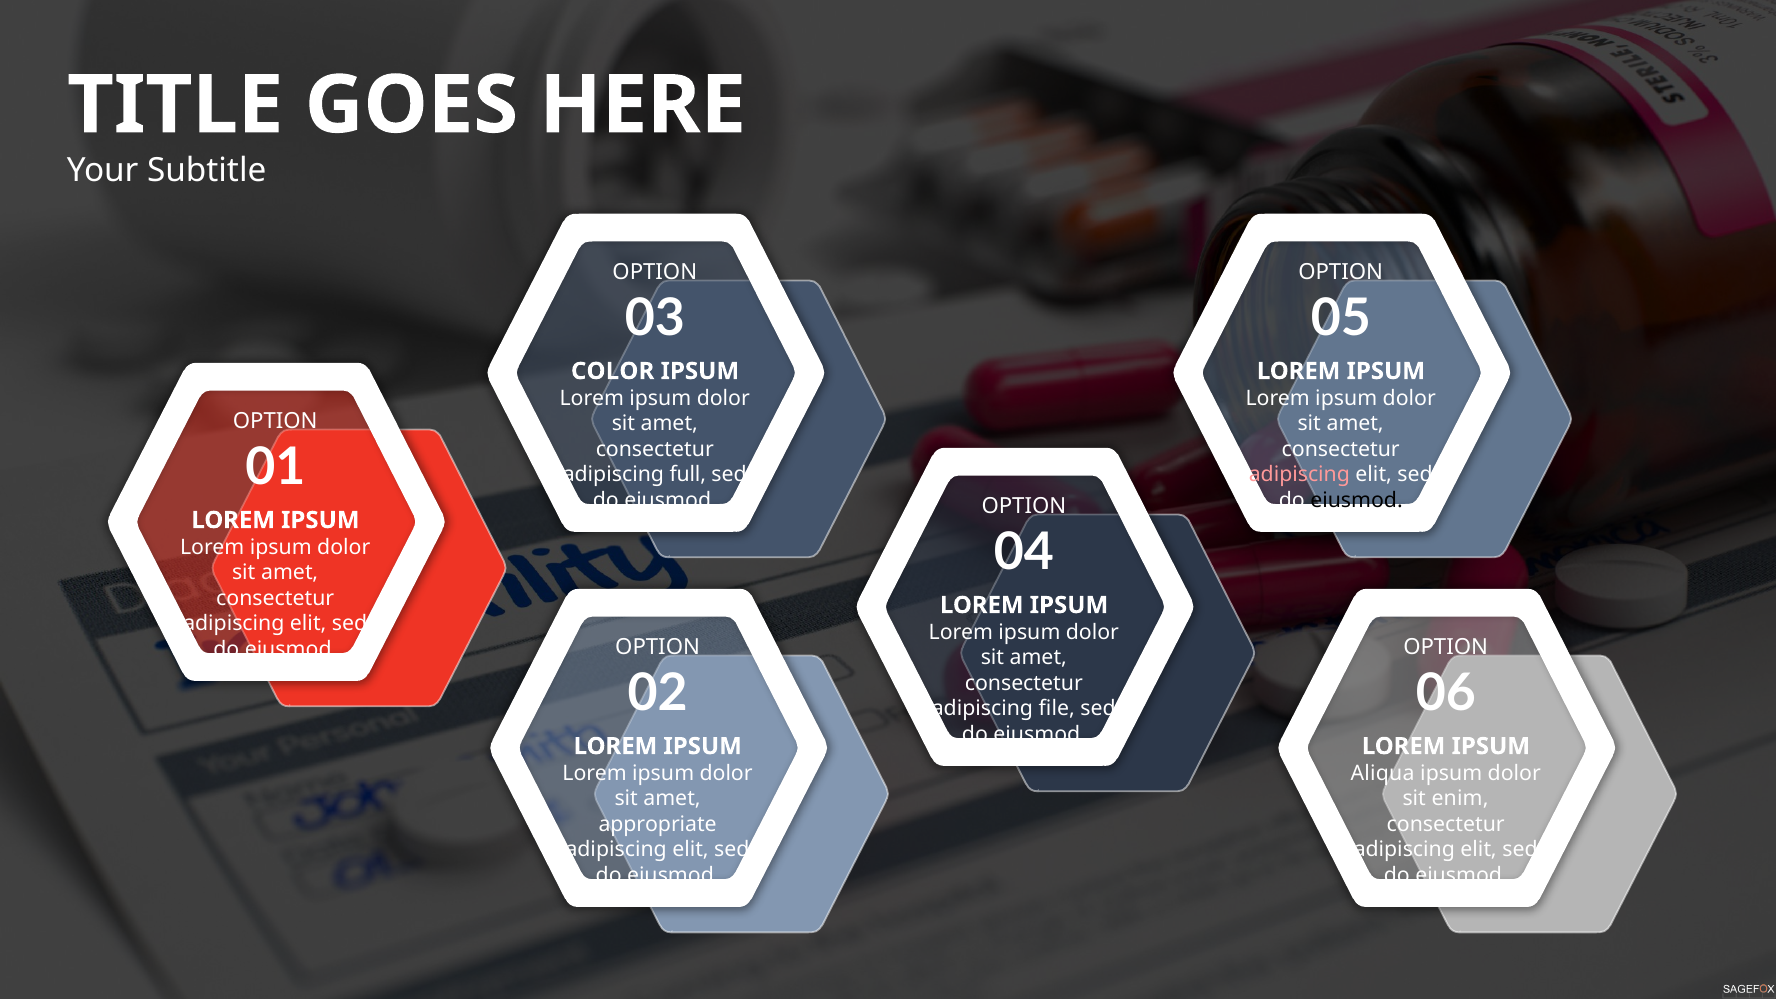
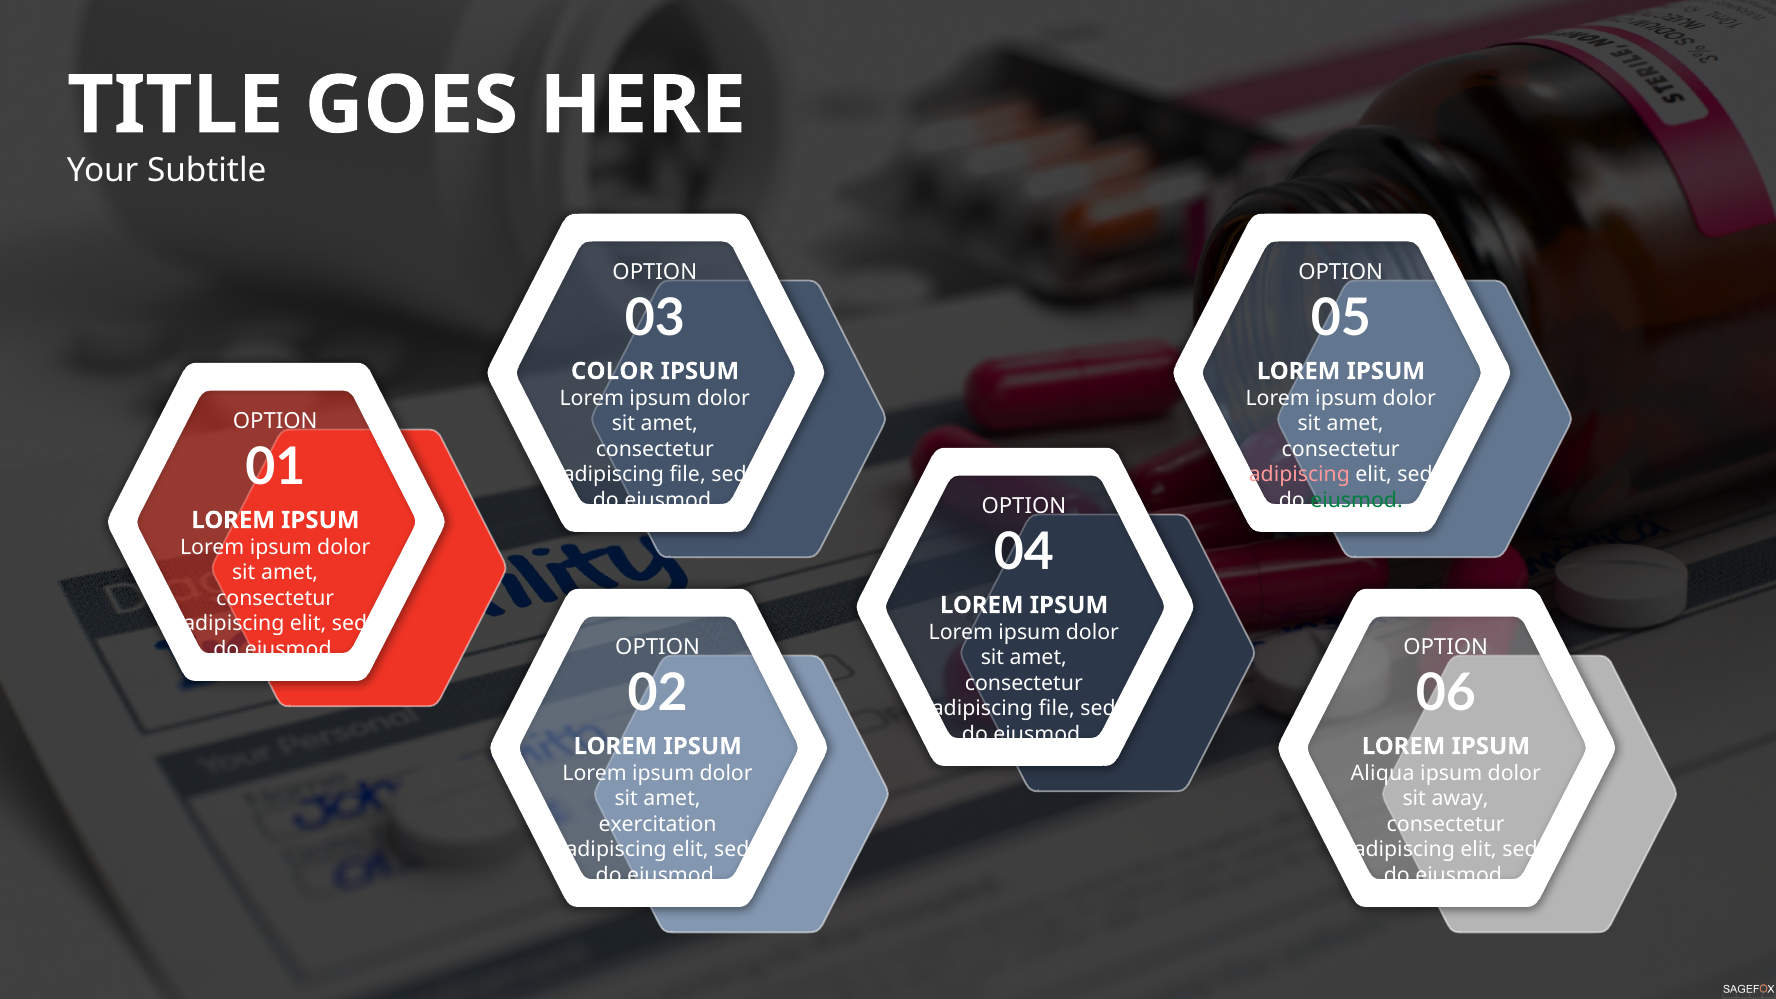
full at (688, 475): full -> file
eiusmod at (1357, 500) colour: black -> green
enim: enim -> away
appropriate: appropriate -> exercitation
